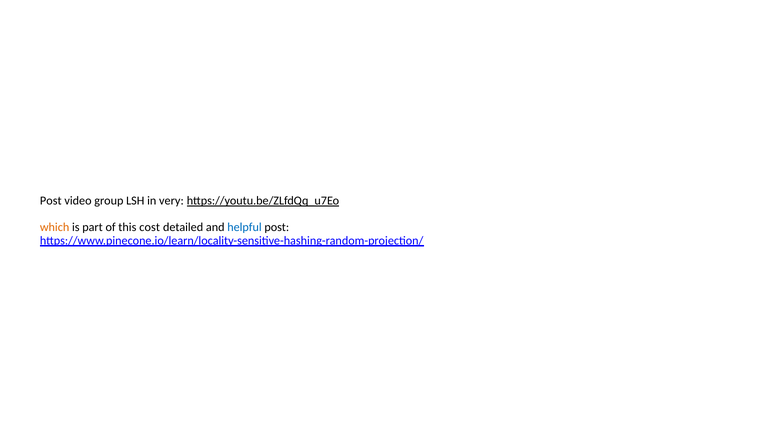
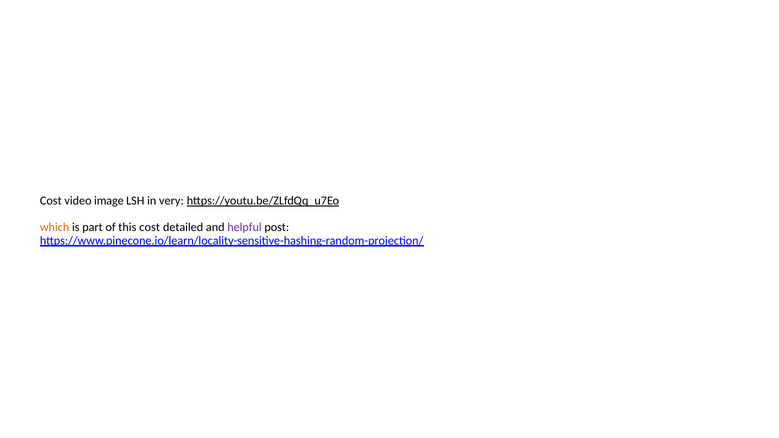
Post at (51, 201): Post -> Cost
group: group -> image
helpful colour: blue -> purple
